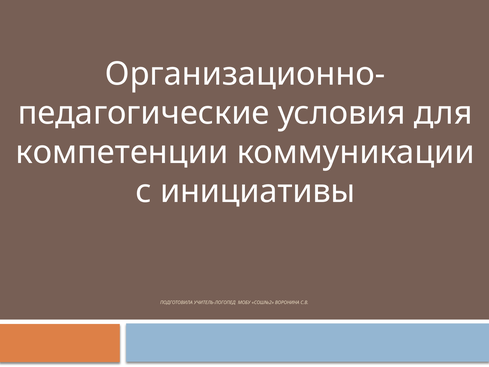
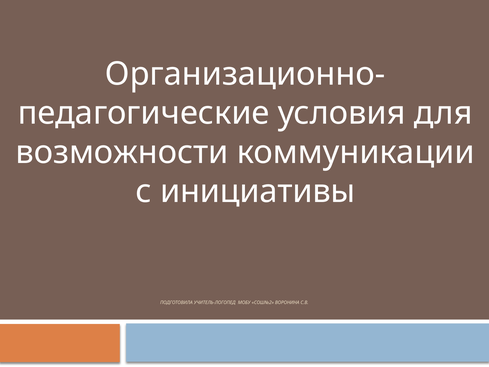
компетенции: компетенции -> возможности
